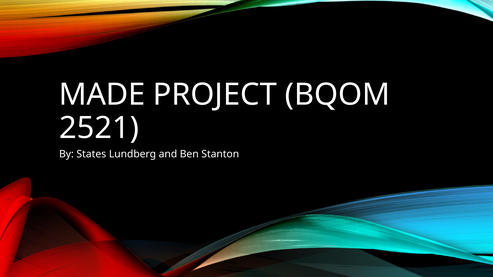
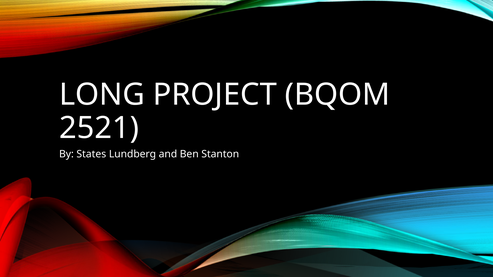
MADE: MADE -> LONG
